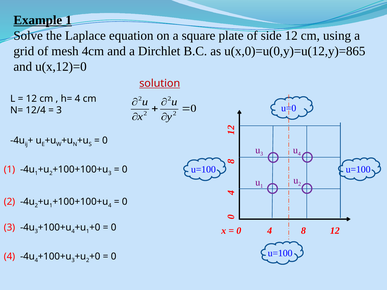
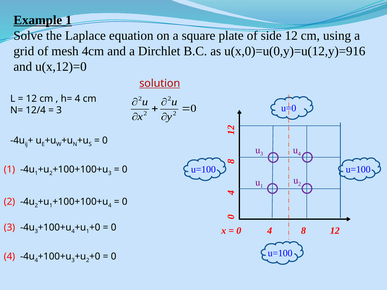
u(x,0)=u(0,y)=u(12,y)=865: u(x,0)=u(0,y)=u(12,y)=865 -> u(x,0)=u(0,y)=u(12,y)=916
